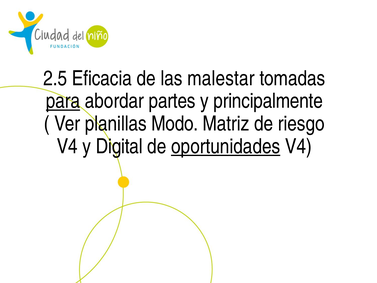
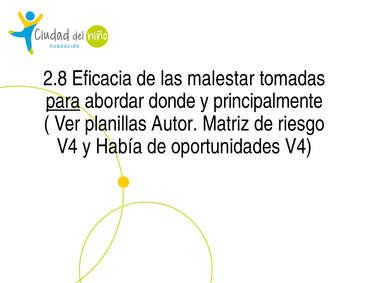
2.5: 2.5 -> 2.8
partes: partes -> donde
Modo: Modo -> Autor
Digital: Digital -> Había
oportunidades underline: present -> none
